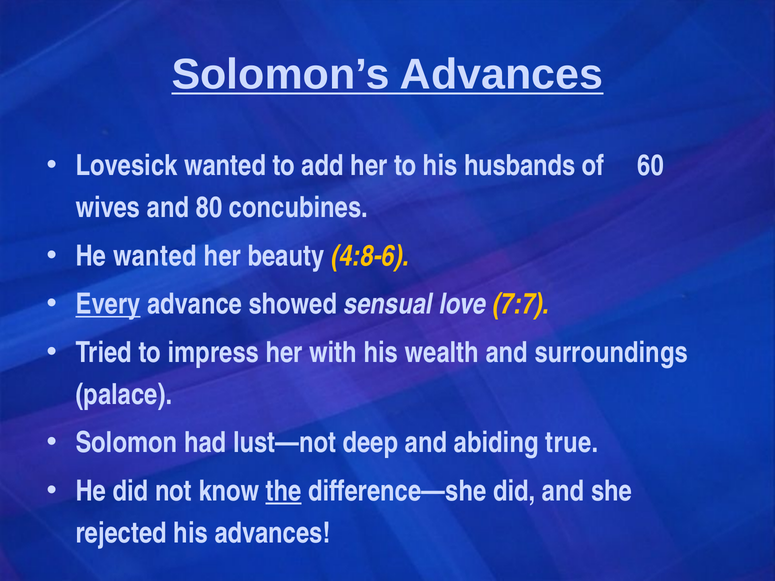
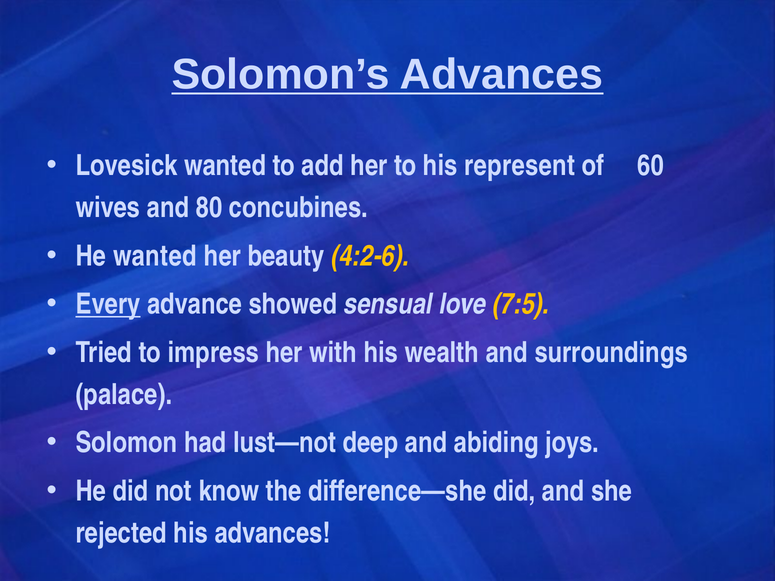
husbands: husbands -> represent
4:8-6: 4:8-6 -> 4:2-6
7:7: 7:7 -> 7:5
true: true -> joys
the underline: present -> none
